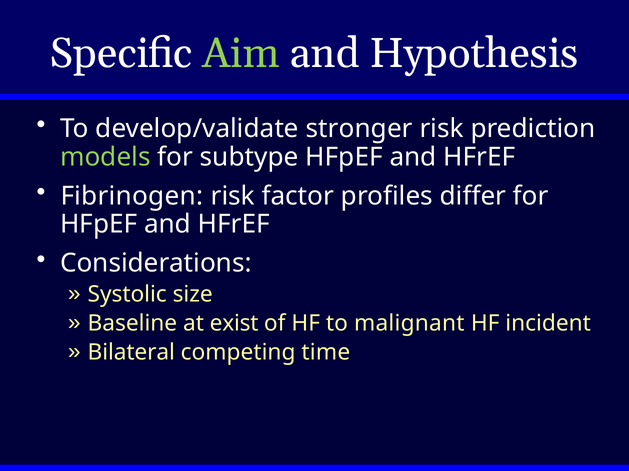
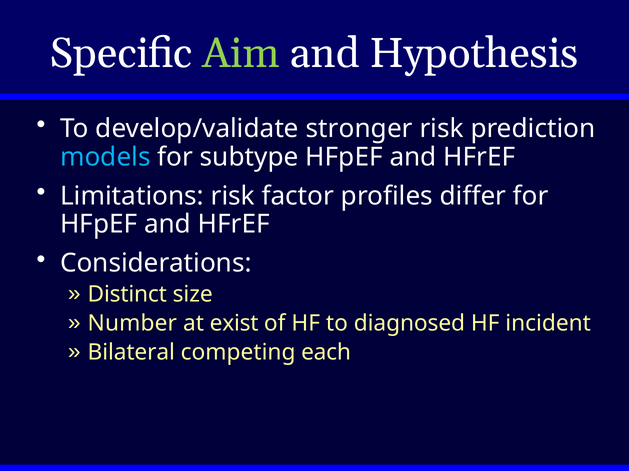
models colour: light green -> light blue
Fibrinogen: Fibrinogen -> Limitations
Systolic: Systolic -> Distinct
Baseline: Baseline -> Number
malignant: malignant -> diagnosed
time: time -> each
